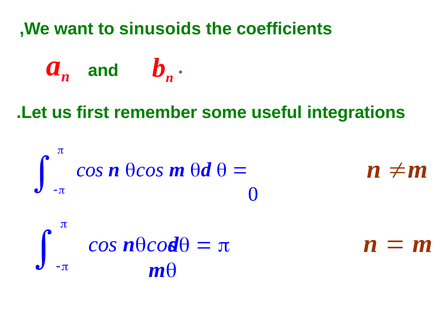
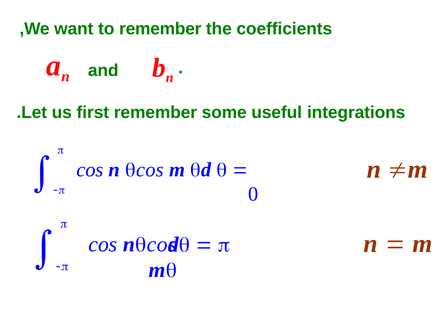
to sinusoids: sinusoids -> remember
